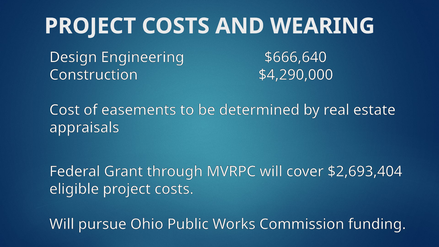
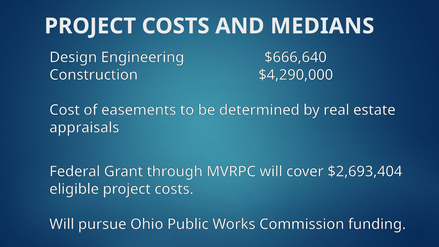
WEARING: WEARING -> MEDIANS
